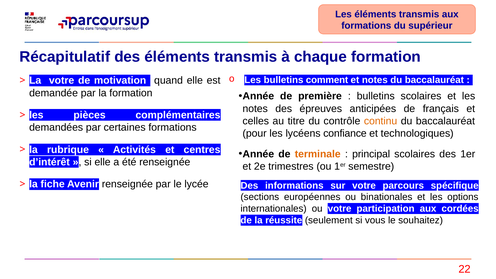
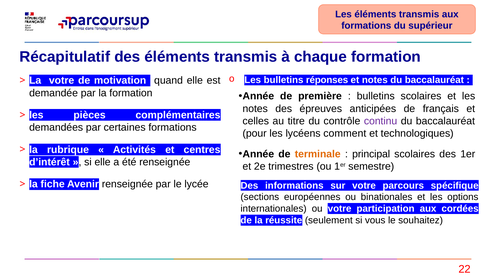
comment: comment -> réponses
continu colour: orange -> purple
confiance: confiance -> comment
